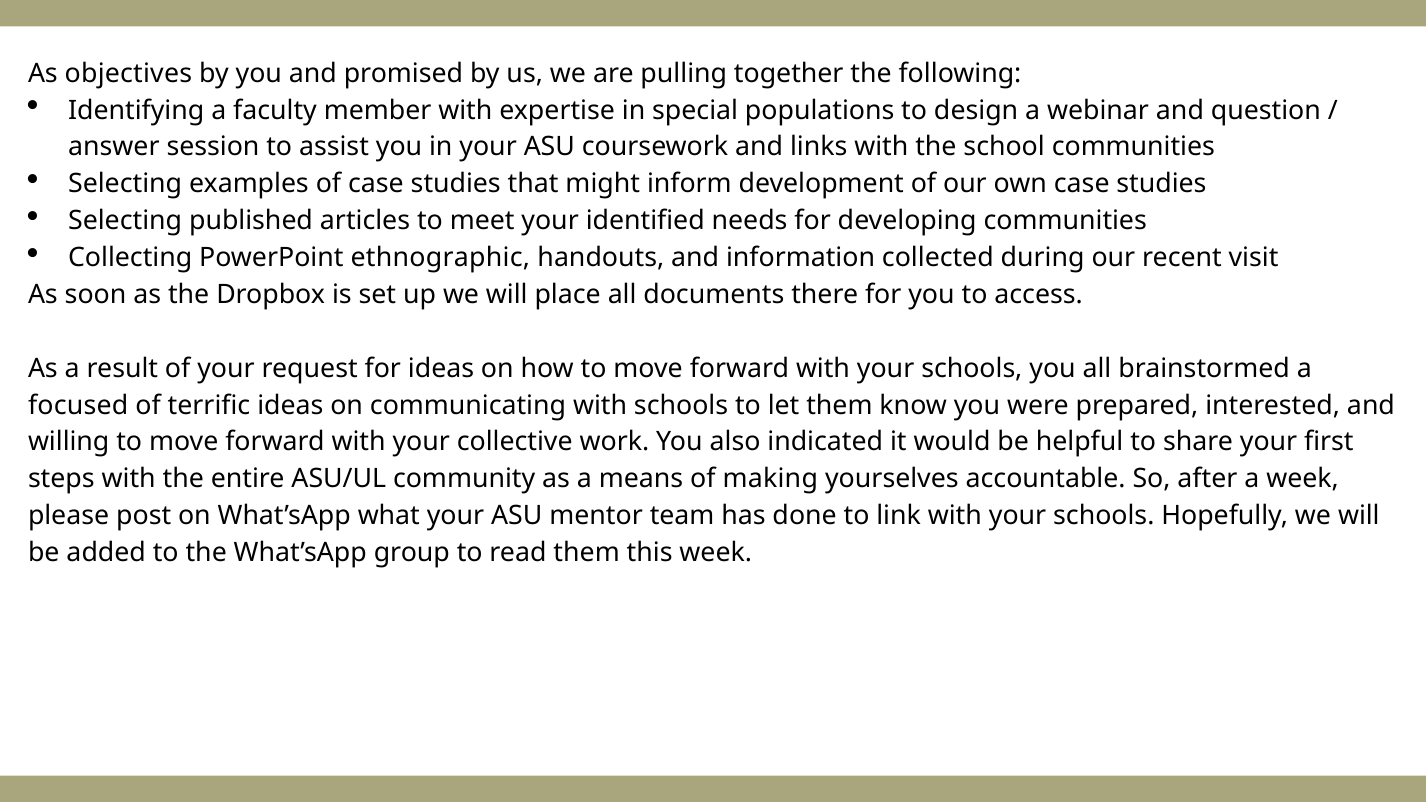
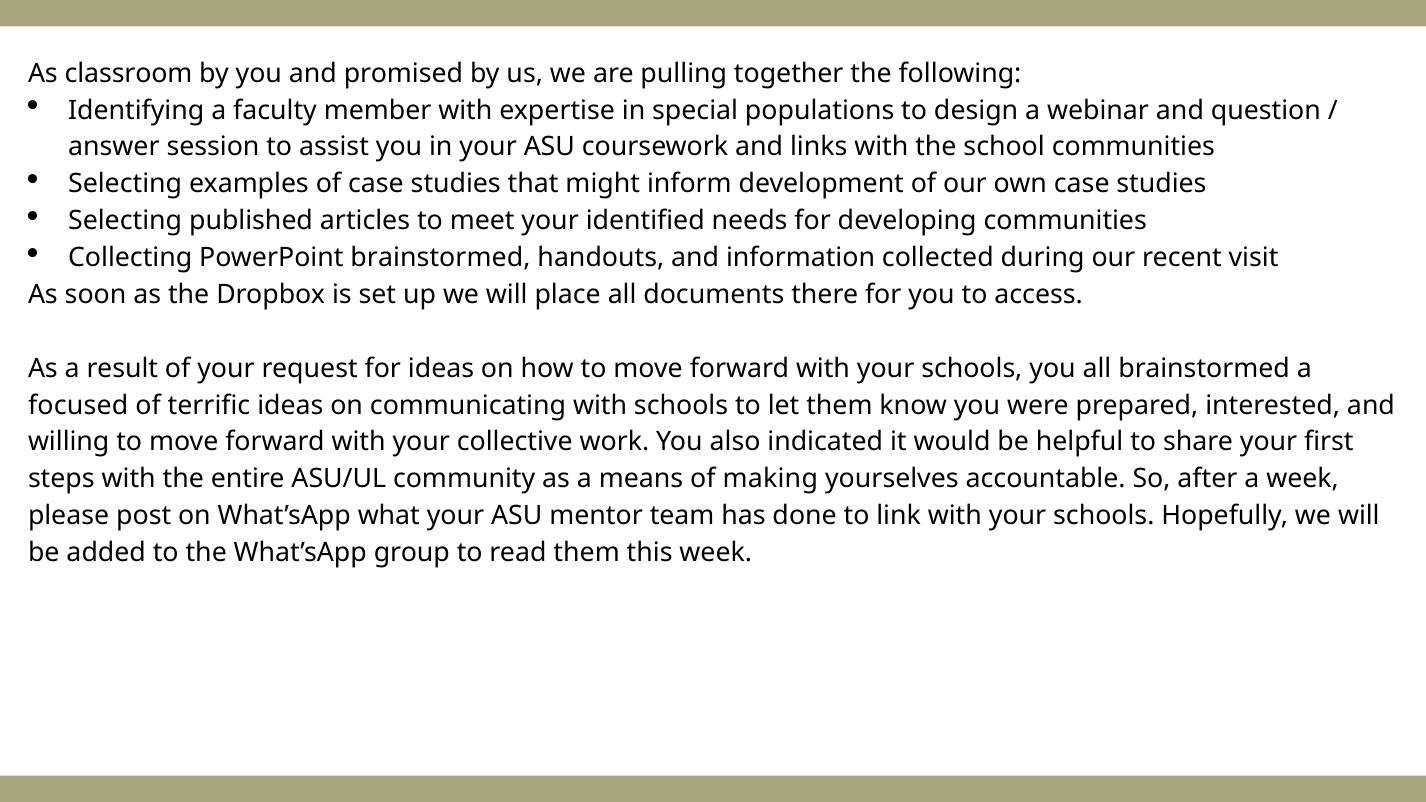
objectives: objectives -> classroom
PowerPoint ethnographic: ethnographic -> brainstormed
